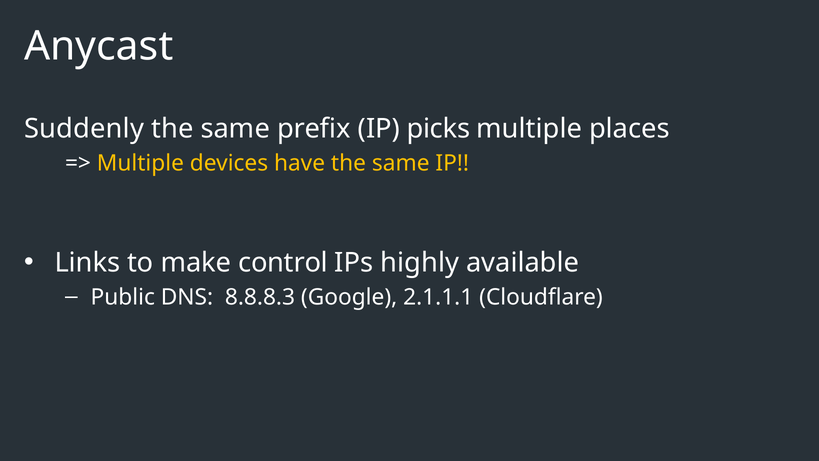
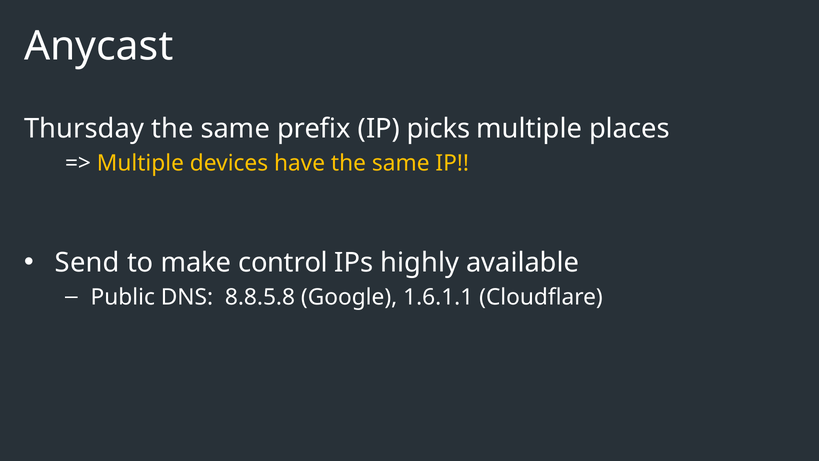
Suddenly: Suddenly -> Thursday
Links: Links -> Send
8.8.8.3: 8.8.8.3 -> 8.8.5.8
2.1.1.1: 2.1.1.1 -> 1.6.1.1
